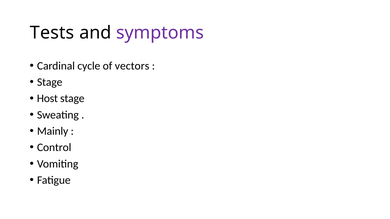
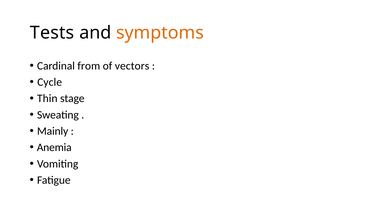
symptoms colour: purple -> orange
cycle: cycle -> from
Stage at (50, 82): Stage -> Cycle
Host: Host -> Thin
Control: Control -> Anemia
